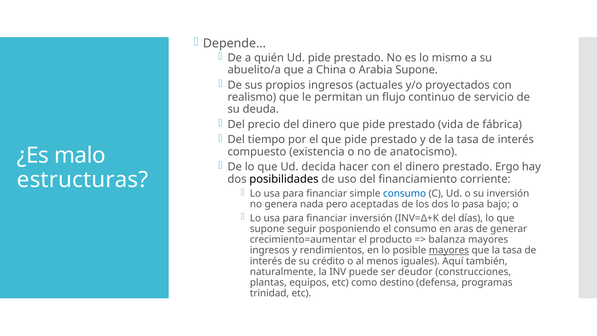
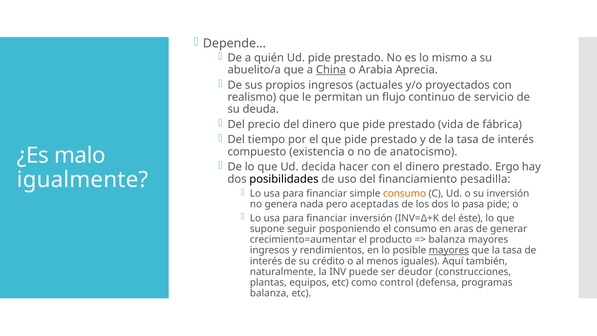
China underline: none -> present
Arabia Supone: Supone -> Aprecia
estructuras: estructuras -> igualmente
corriente: corriente -> pesadilla
consumo at (405, 193) colour: blue -> orange
pasa bajo: bajo -> pide
días: días -> éste
destino: destino -> control
trinidad at (269, 293): trinidad -> balanza
